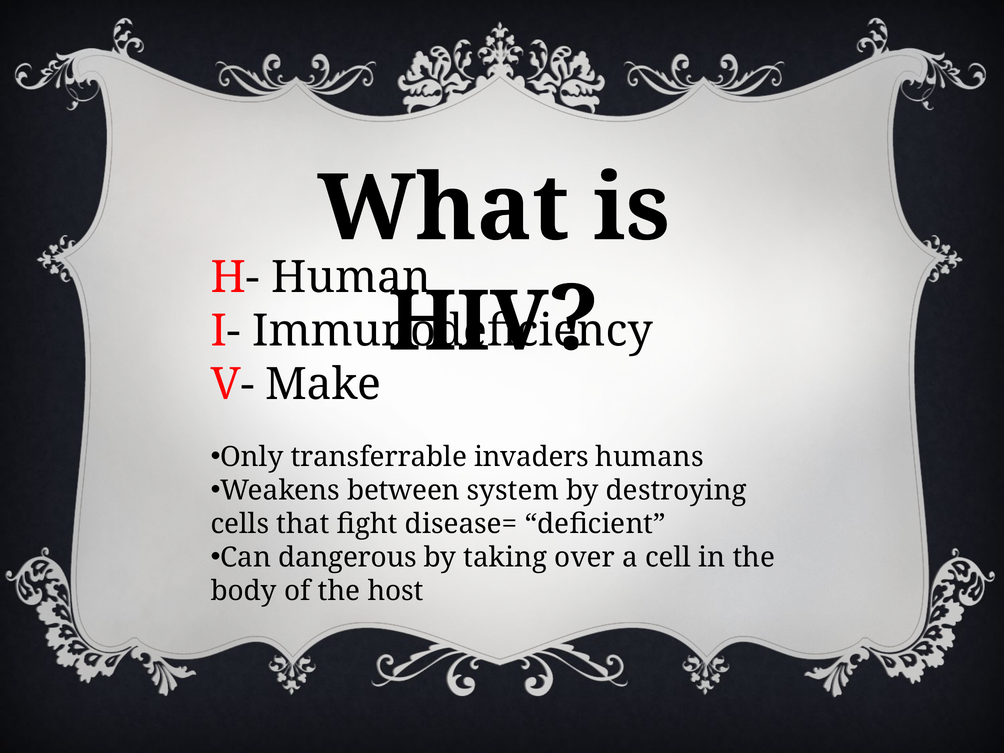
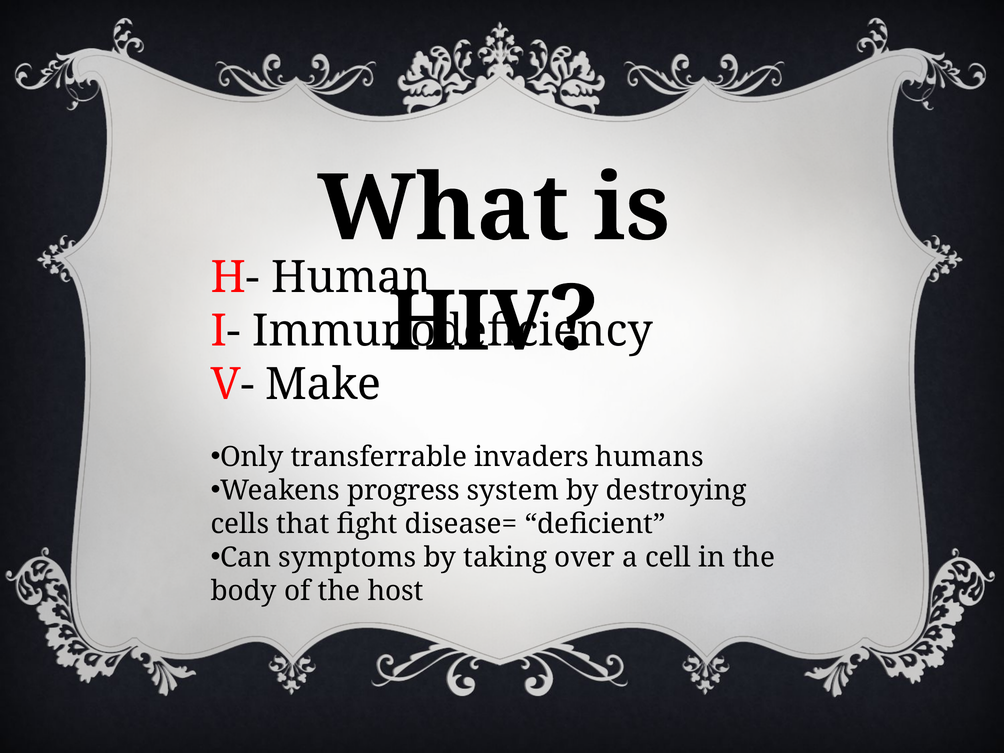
between: between -> progress
dangerous: dangerous -> symptoms
